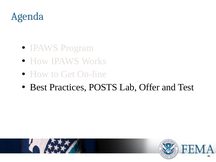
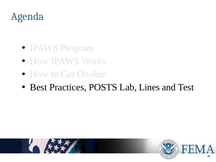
Offer: Offer -> Lines
